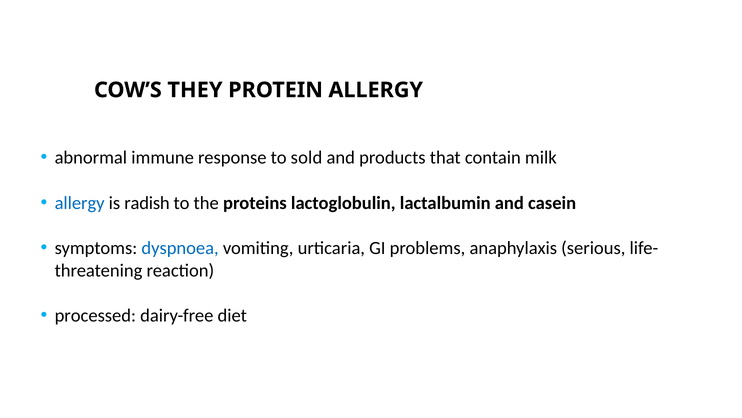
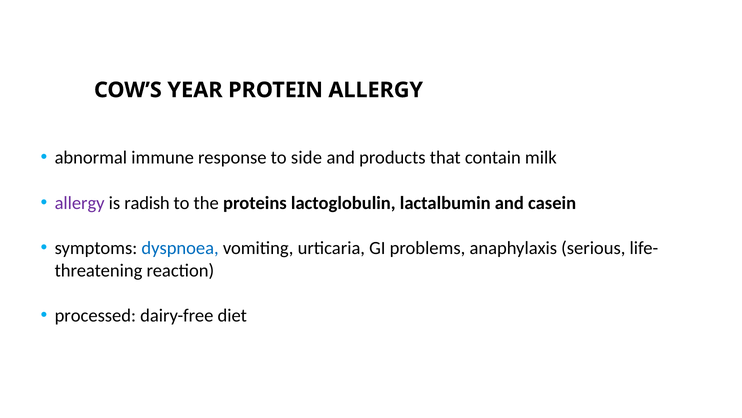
THEY: THEY -> YEAR
sold: sold -> side
allergy at (80, 203) colour: blue -> purple
